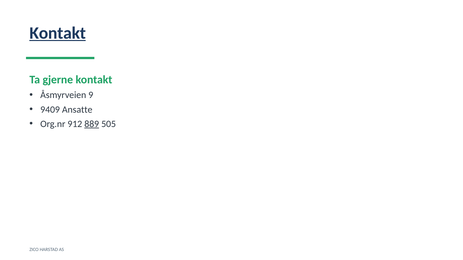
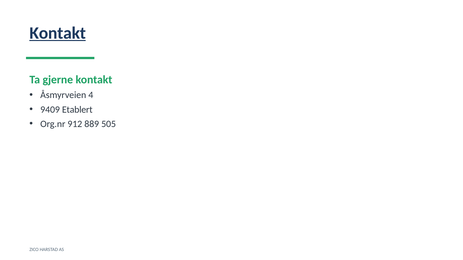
9: 9 -> 4
Ansatte: Ansatte -> Etablert
889 underline: present -> none
